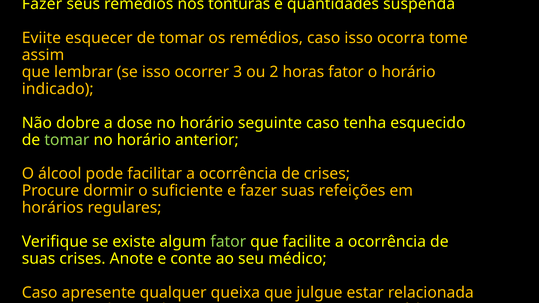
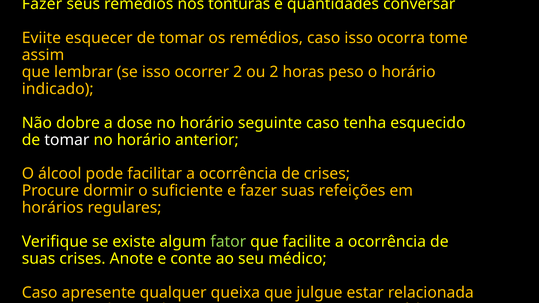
suspenda: suspenda -> conversar
ocorrer 3: 3 -> 2
horas fator: fator -> peso
tomar at (67, 140) colour: light green -> white
